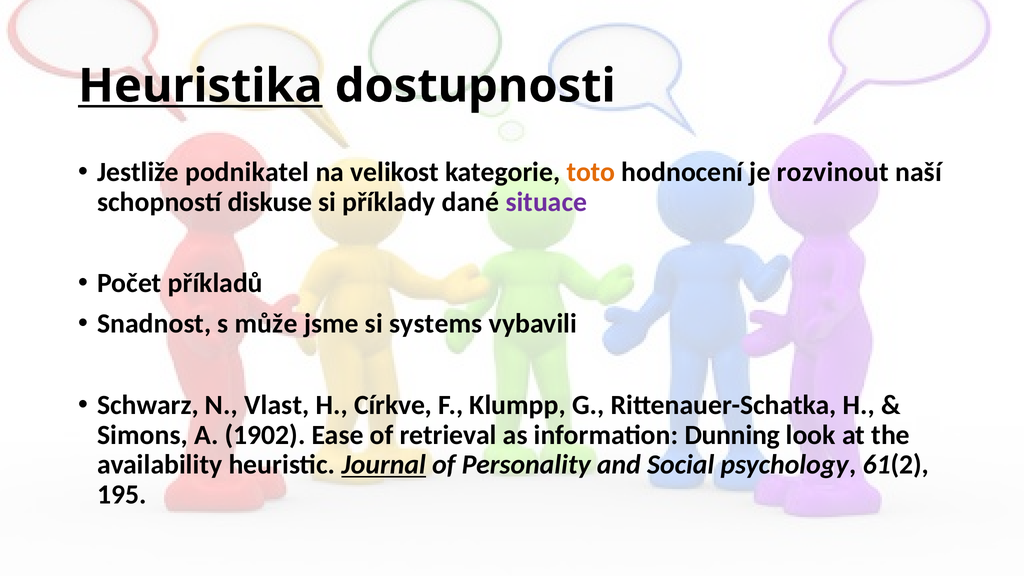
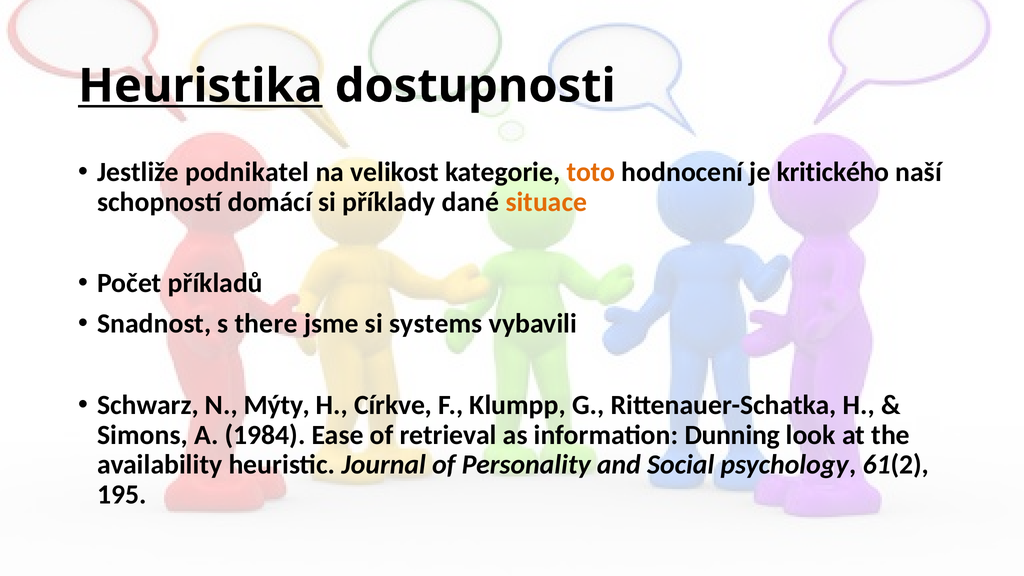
rozvinout: rozvinout -> kritického
diskuse: diskuse -> domácí
situace colour: purple -> orange
může: může -> there
Vlast: Vlast -> Mýty
1902: 1902 -> 1984
Journal underline: present -> none
